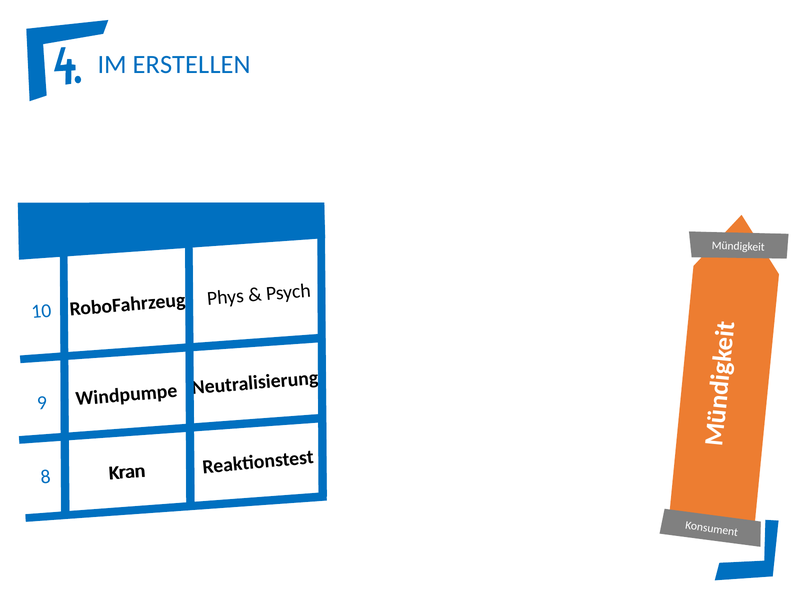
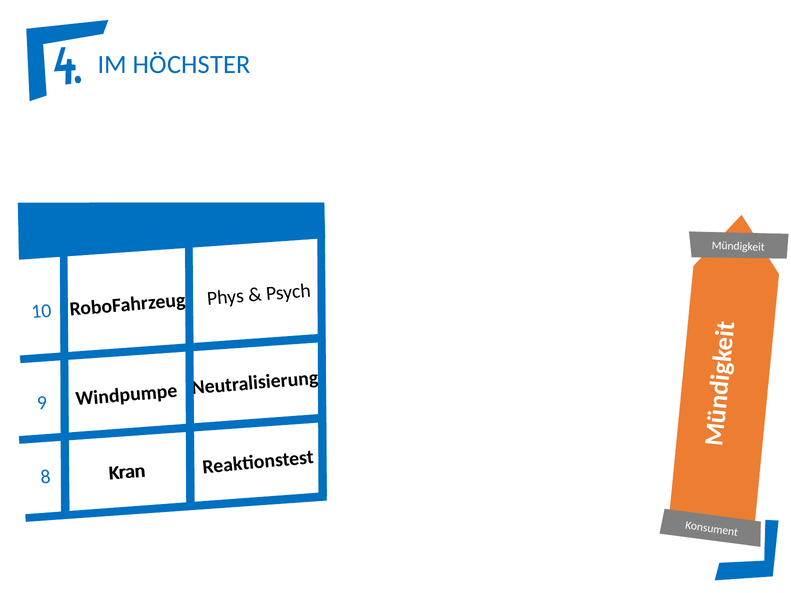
ERSTELLEN: ERSTELLEN -> HÖCHSTER
